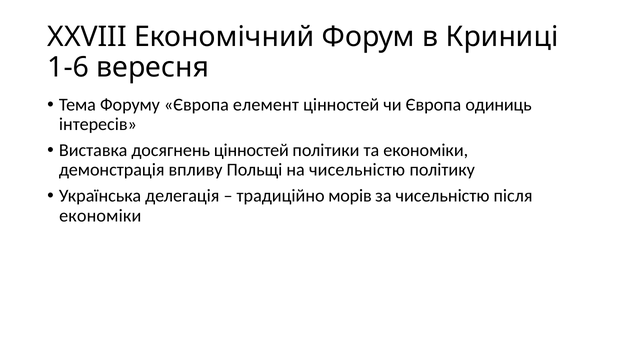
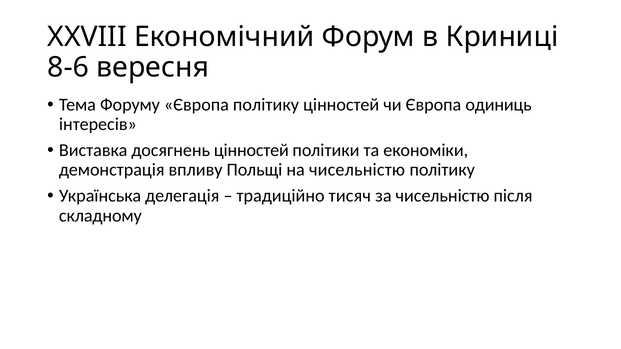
1-6: 1-6 -> 8-6
Європа елемент: елемент -> політику
морів: морів -> тисяч
економіки at (100, 216): економіки -> складному
